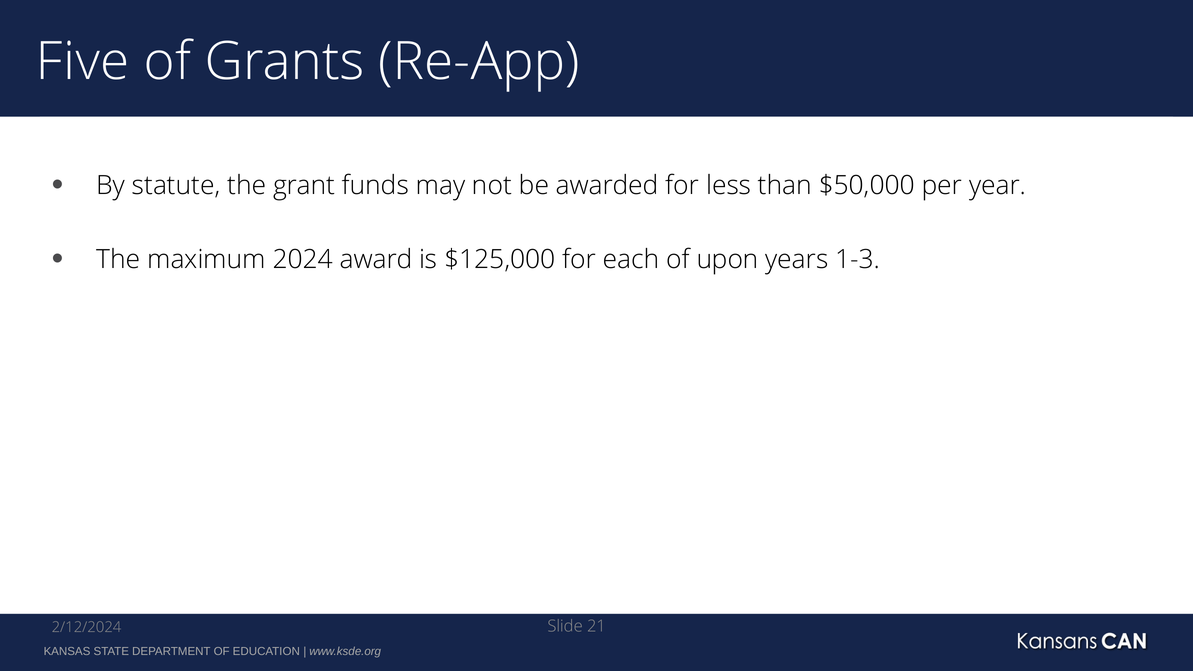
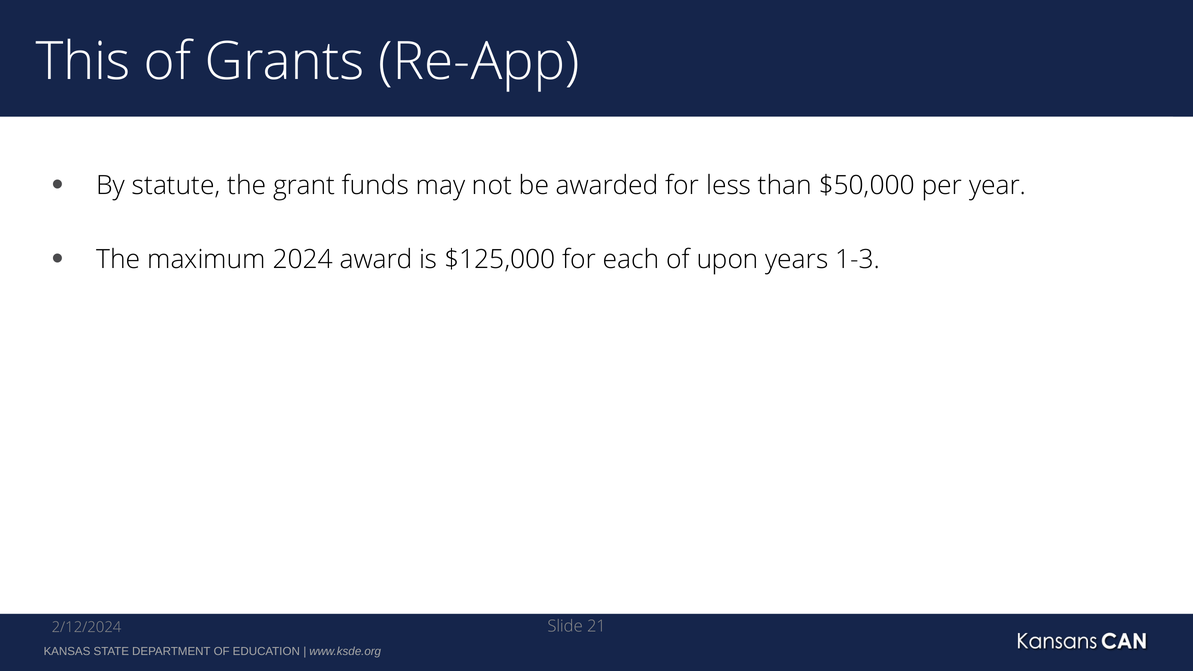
Five: Five -> This
